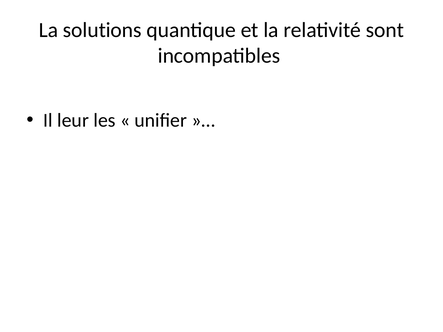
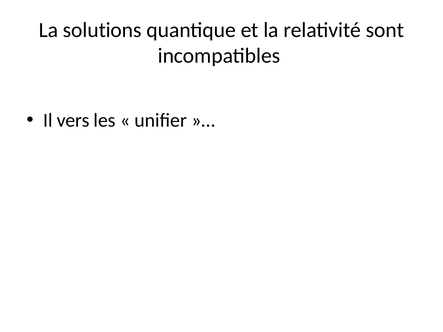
leur: leur -> vers
